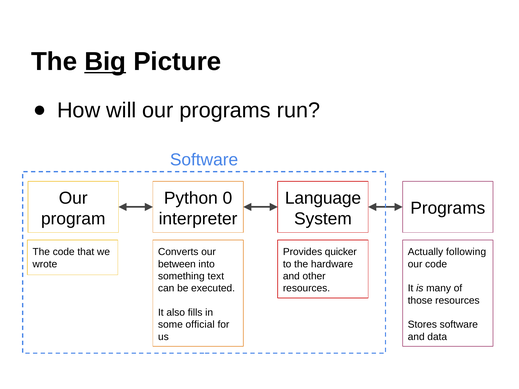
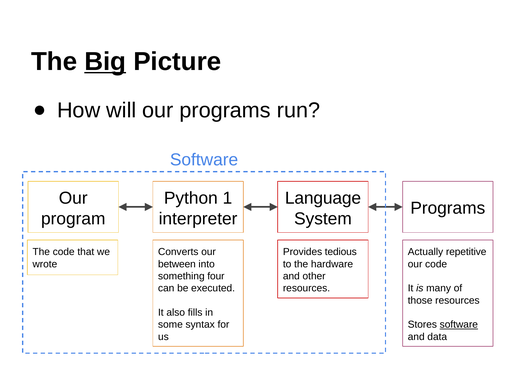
0: 0 -> 1
quicker: quicker -> tedious
following: following -> repetitive
text: text -> four
official: official -> syntax
software at (459, 325) underline: none -> present
